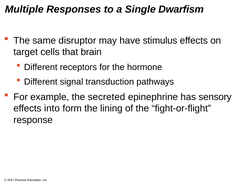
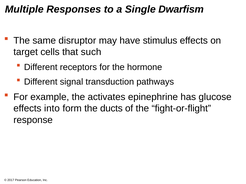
brain: brain -> such
secreted: secreted -> activates
sensory: sensory -> glucose
lining: lining -> ducts
